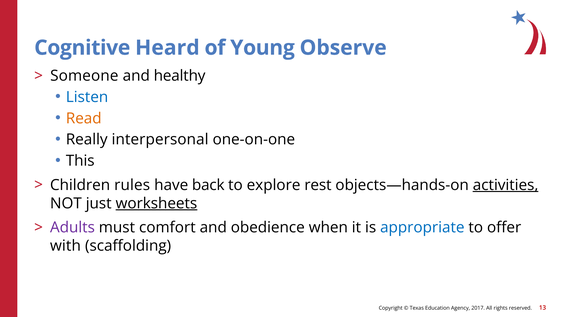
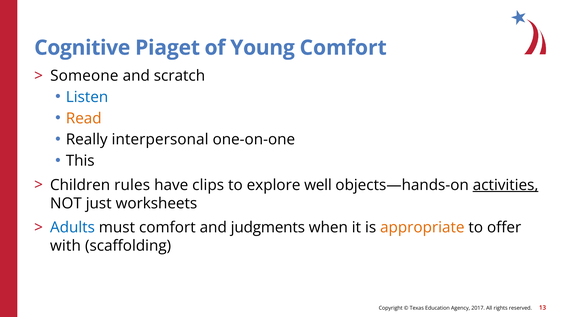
Heard: Heard -> Piaget
Young Observe: Observe -> Comfort
healthy: healthy -> scratch
back: back -> clips
rest: rest -> well
worksheets underline: present -> none
Adults colour: purple -> blue
obedience: obedience -> judgments
appropriate colour: blue -> orange
